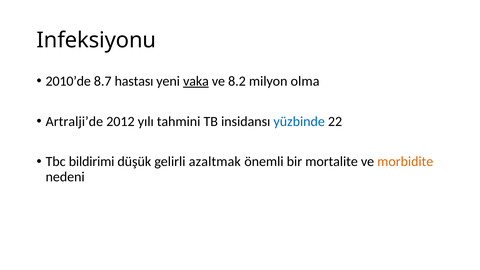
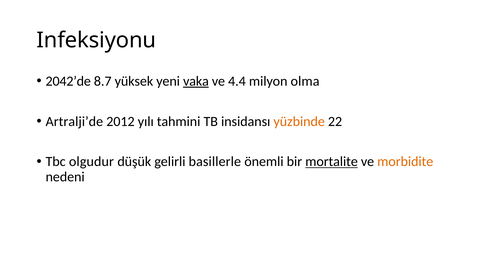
2010’de: 2010’de -> 2042’de
hastası: hastası -> yüksek
8.2: 8.2 -> 4.4
yüzbinde colour: blue -> orange
bildirimi: bildirimi -> olgudur
azaltmak: azaltmak -> basillerle
mortalite underline: none -> present
